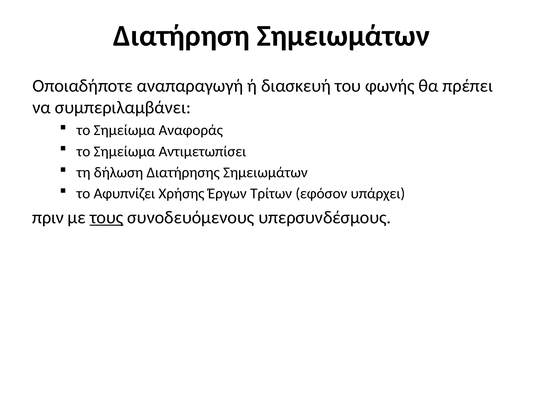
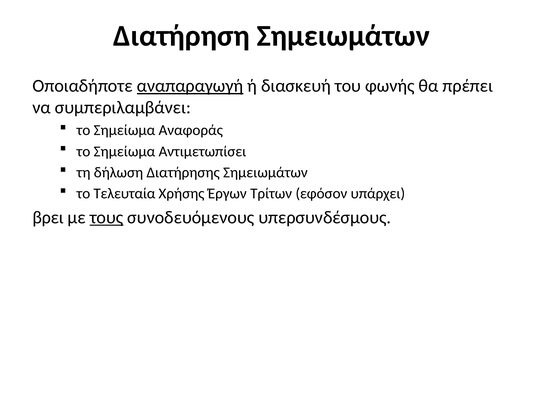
αναπαραγωγή underline: none -> present
Αφυπνίζει: Αφυπνίζει -> Τελευταία
πριν: πριν -> βρει
